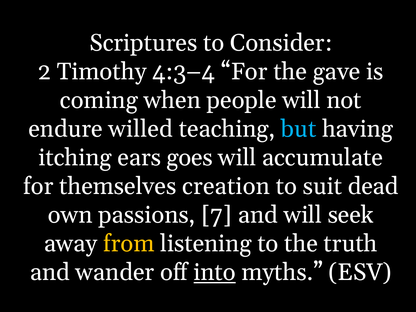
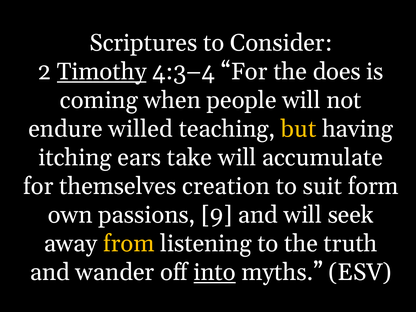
Timothy underline: none -> present
gave: gave -> does
but colour: light blue -> yellow
goes: goes -> take
dead: dead -> form
7: 7 -> 9
